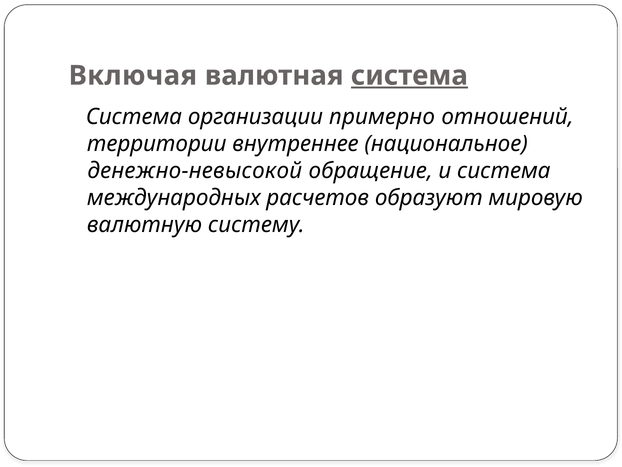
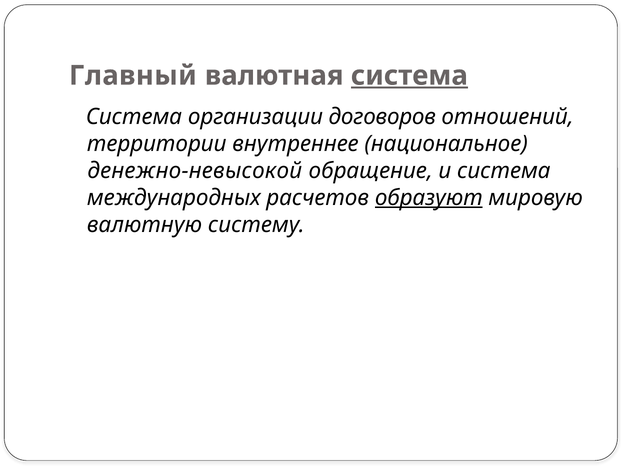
Включая: Включая -> Главный
примерно: примерно -> договоров
образуют underline: none -> present
